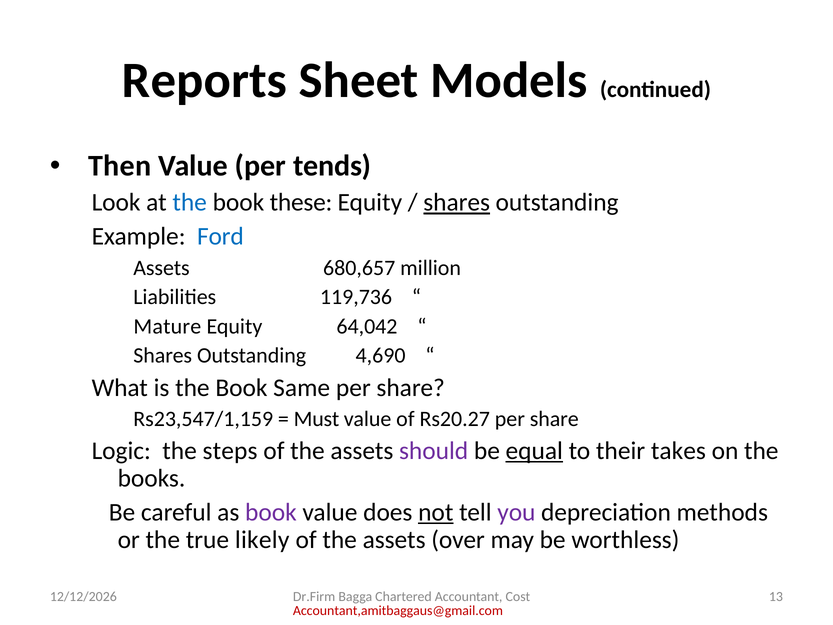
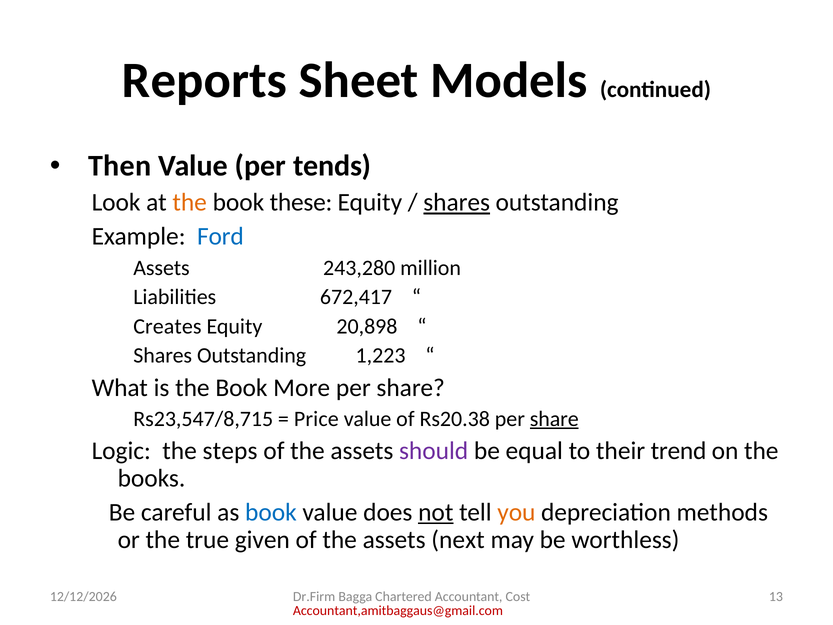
the at (190, 202) colour: blue -> orange
680,657: 680,657 -> 243,280
119,736: 119,736 -> 672,417
Mature: Mature -> Creates
64,042: 64,042 -> 20,898
4,690: 4,690 -> 1,223
Same: Same -> More
Rs23,547/1,159: Rs23,547/1,159 -> Rs23,547/8,715
Must: Must -> Price
Rs20.27: Rs20.27 -> Rs20.38
share at (554, 419) underline: none -> present
equal underline: present -> none
takes: takes -> trend
book at (271, 512) colour: purple -> blue
you colour: purple -> orange
likely: likely -> given
over: over -> next
